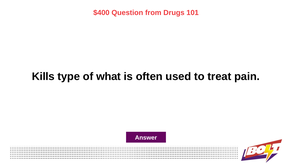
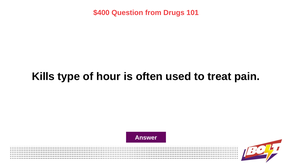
what: what -> hour
